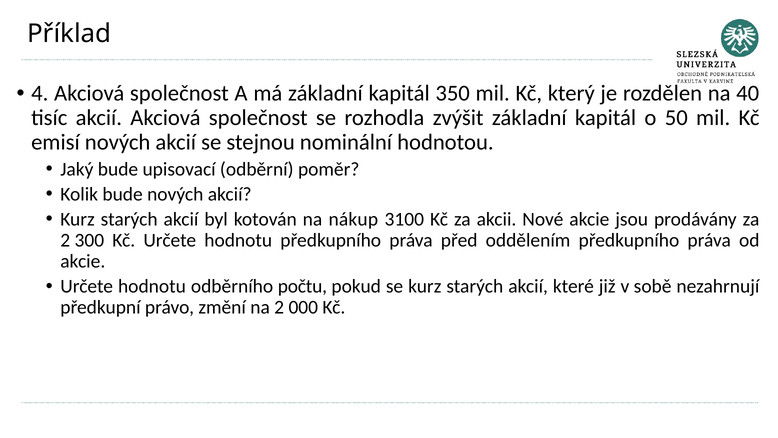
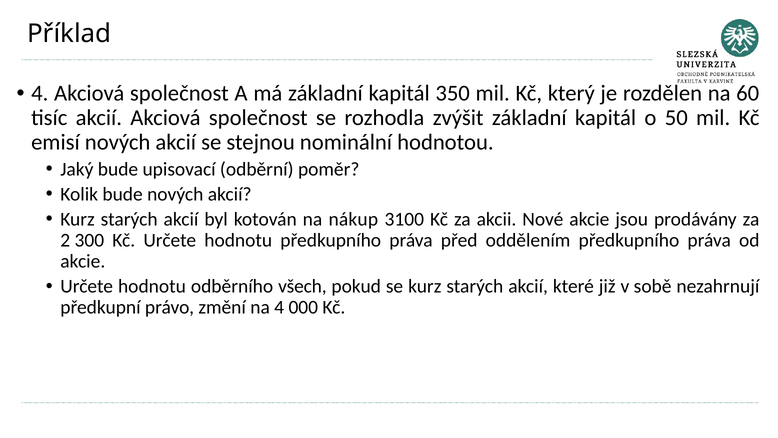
40: 40 -> 60
počtu: počtu -> všech
na 2: 2 -> 4
